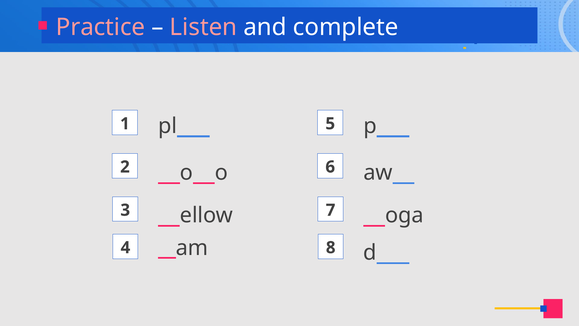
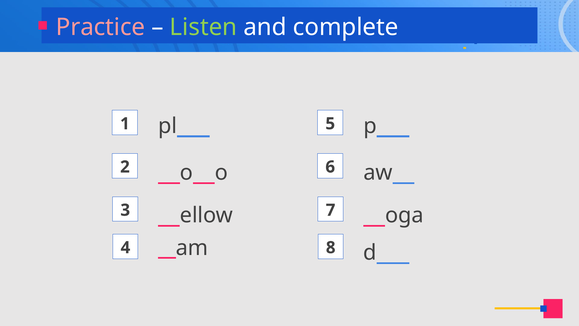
Listen colour: pink -> light green
